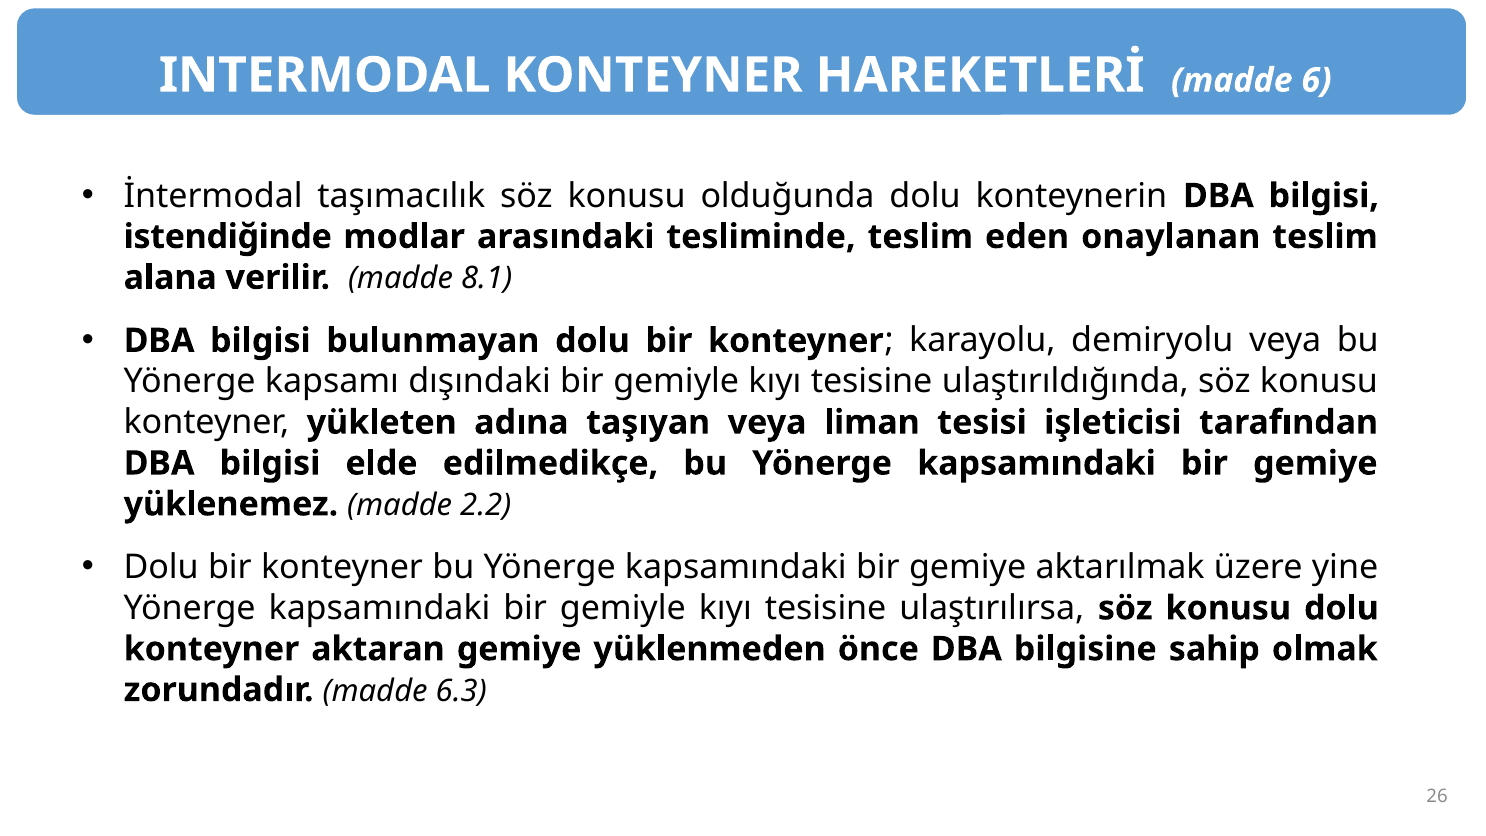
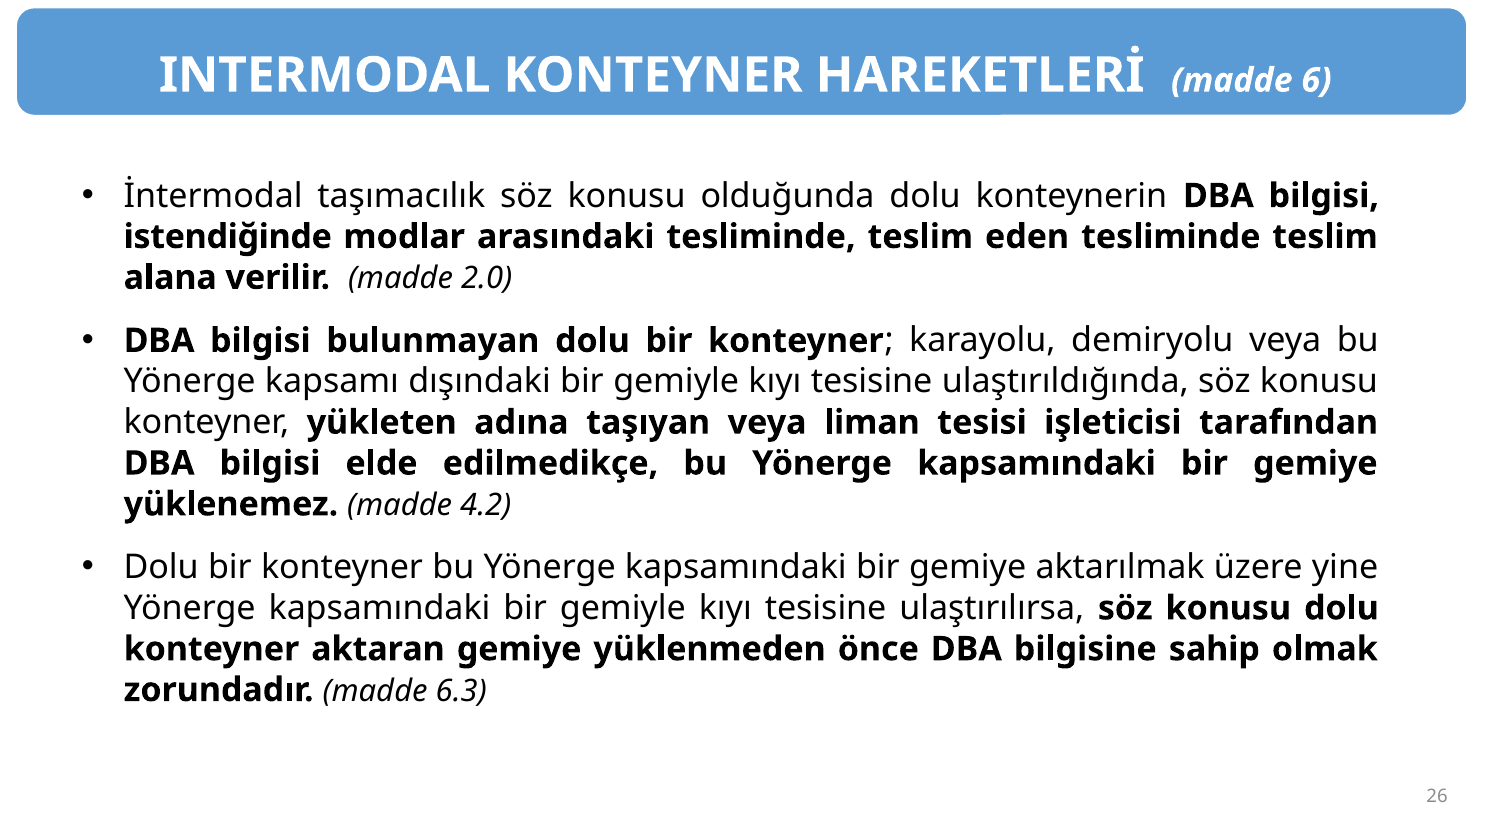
eden onaylanan: onaylanan -> tesliminde
8.1: 8.1 -> 2.0
2.2: 2.2 -> 4.2
